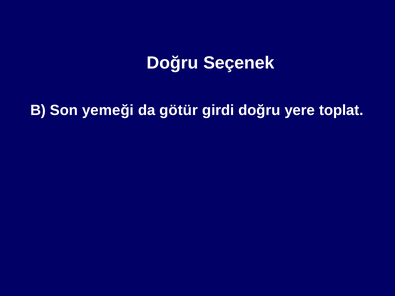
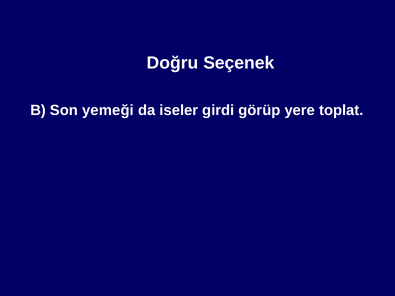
götür: götür -> iseler
girdi doğru: doğru -> görüp
